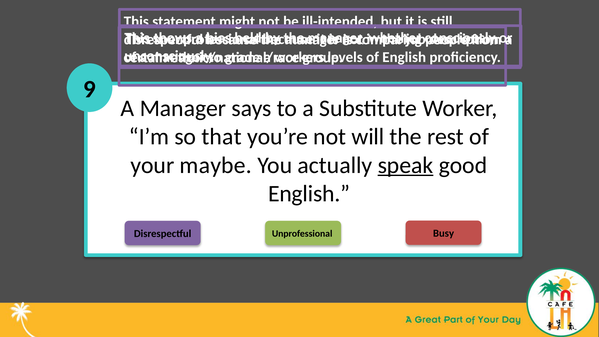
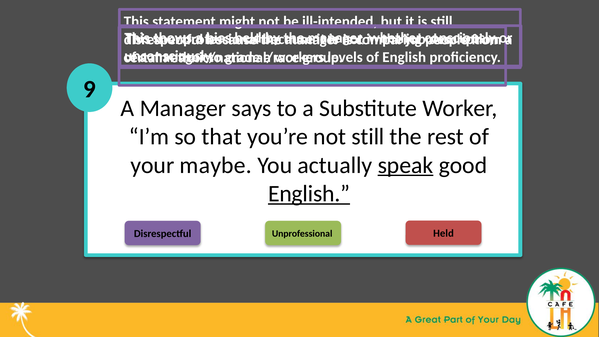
not will: will -> still
English at (309, 194) underline: none -> present
Unprofessional Busy: Busy -> Held
